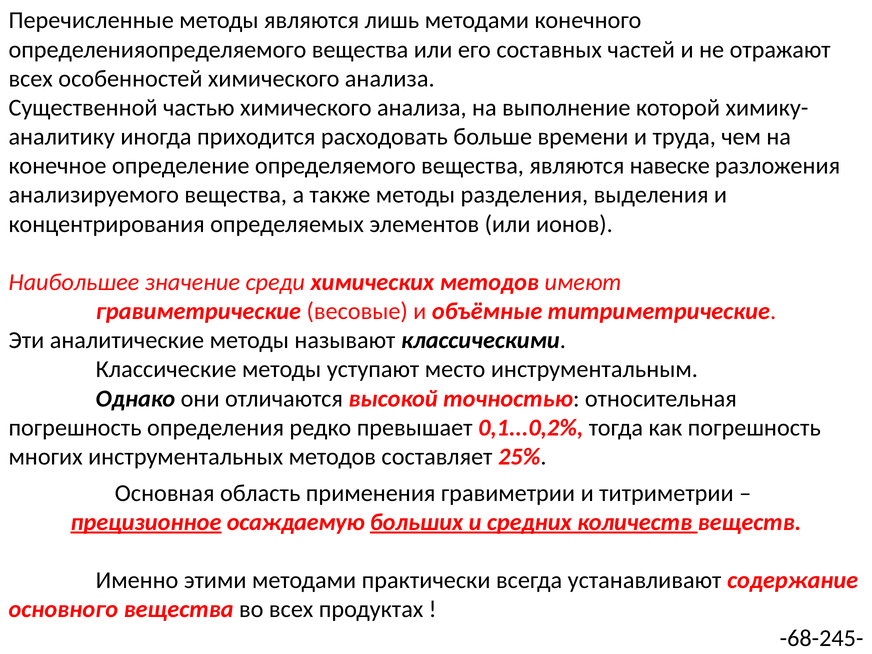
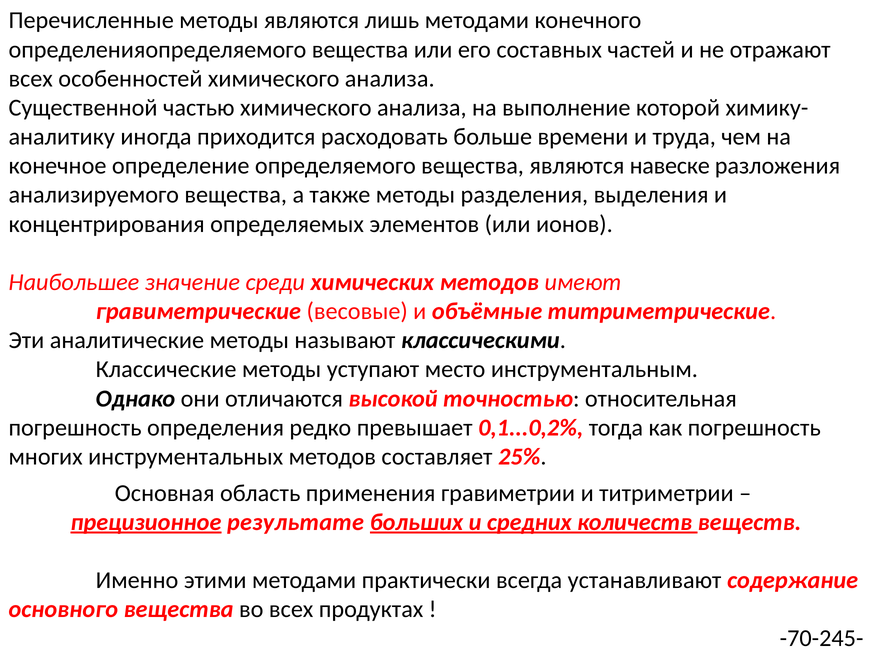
осаждаемую: осаждаемую -> результате
-68-245-: -68-245- -> -70-245-
